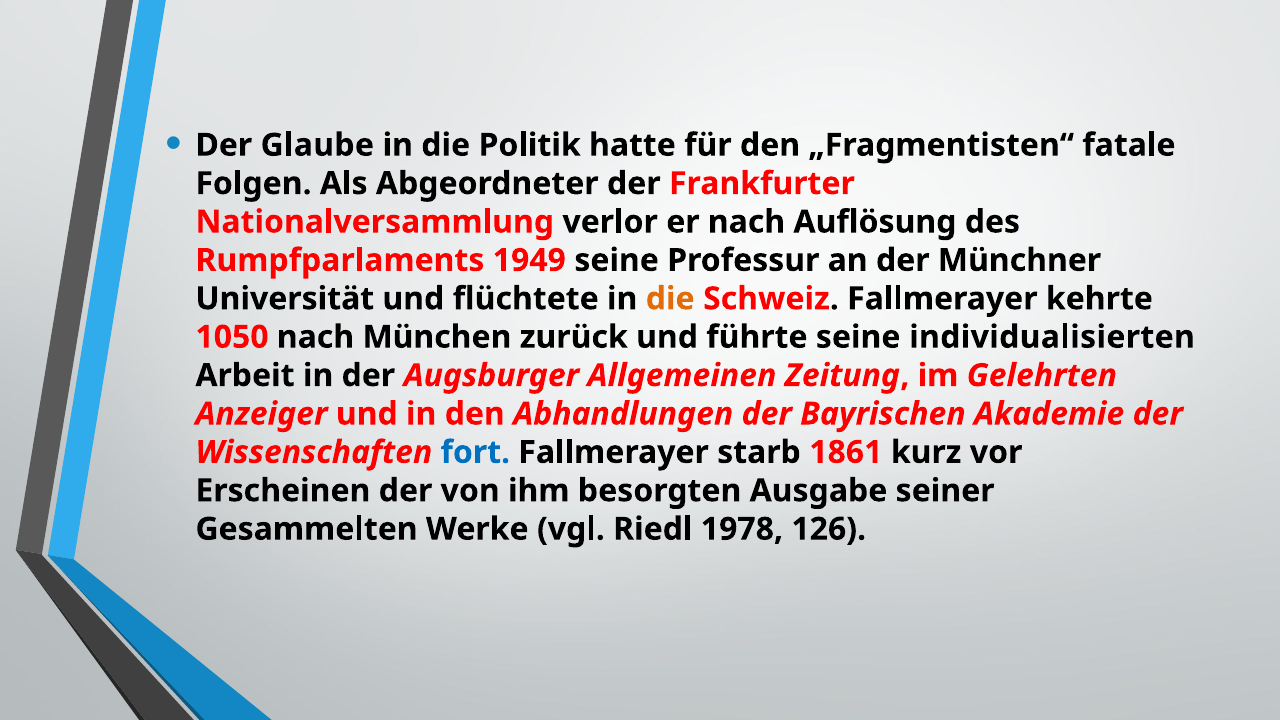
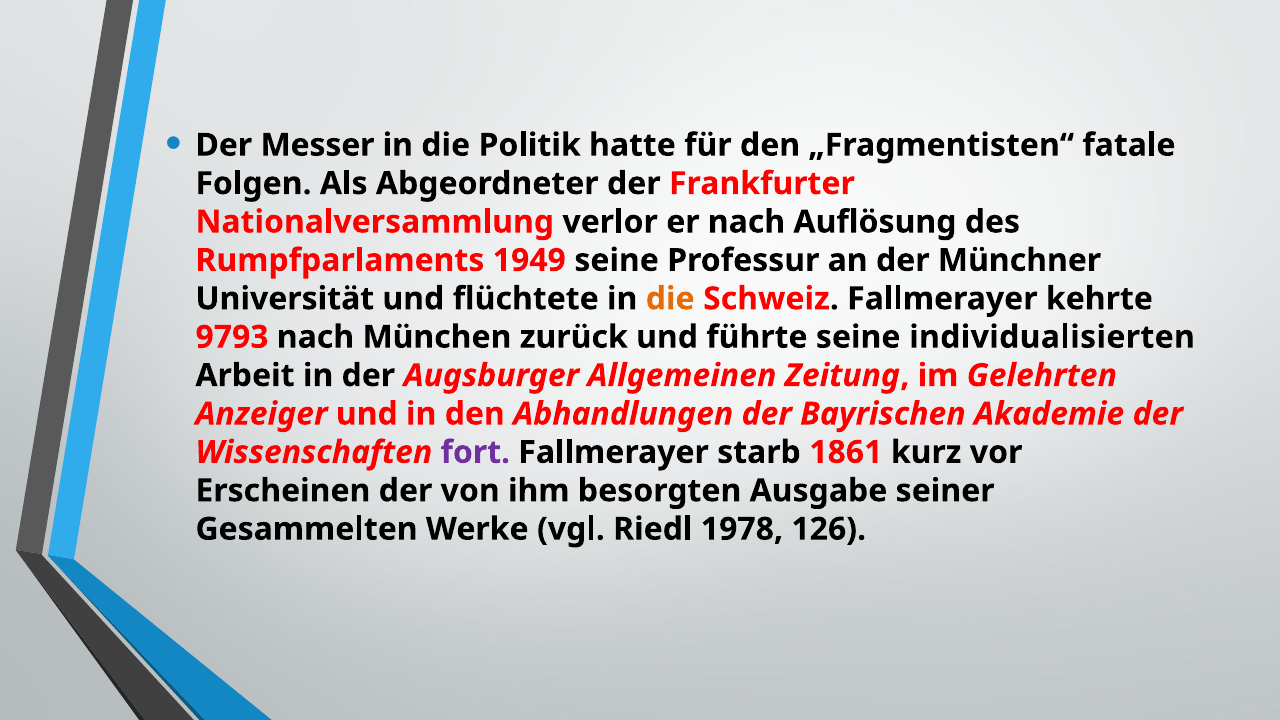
Glaube: Glaube -> Messer
1050: 1050 -> 9793
fort colour: blue -> purple
